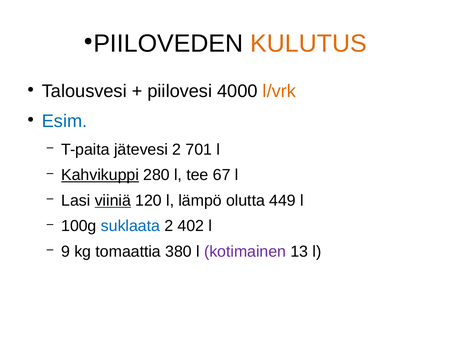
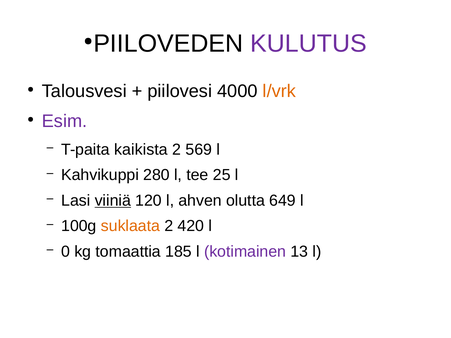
KULUTUS colour: orange -> purple
Esim colour: blue -> purple
jätevesi: jätevesi -> kaikista
701: 701 -> 569
Kahvikuppi underline: present -> none
67: 67 -> 25
lämpö: lämpö -> ahven
449: 449 -> 649
suklaata colour: blue -> orange
402: 402 -> 420
9: 9 -> 0
380: 380 -> 185
